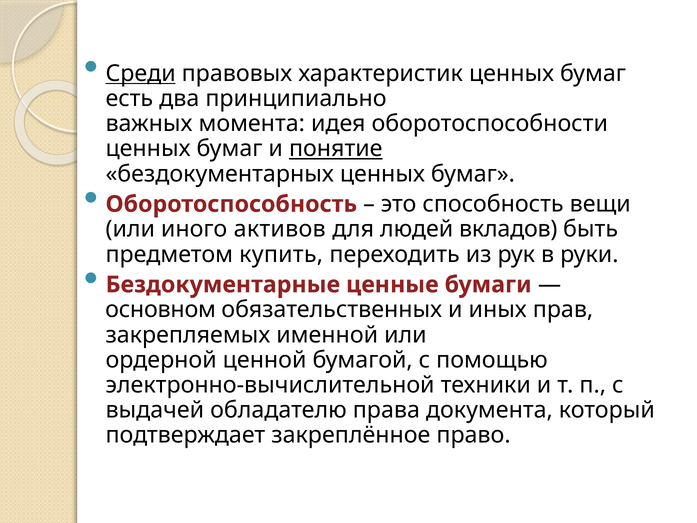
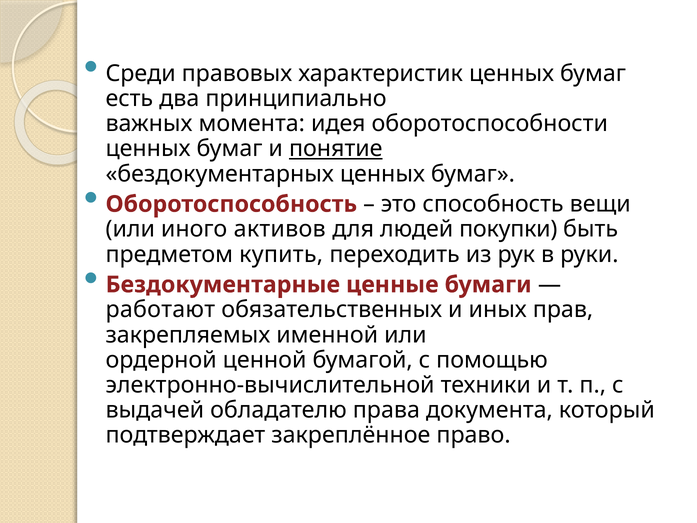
Среди underline: present -> none
вкладов: вкладов -> покупки
основном: основном -> работают
